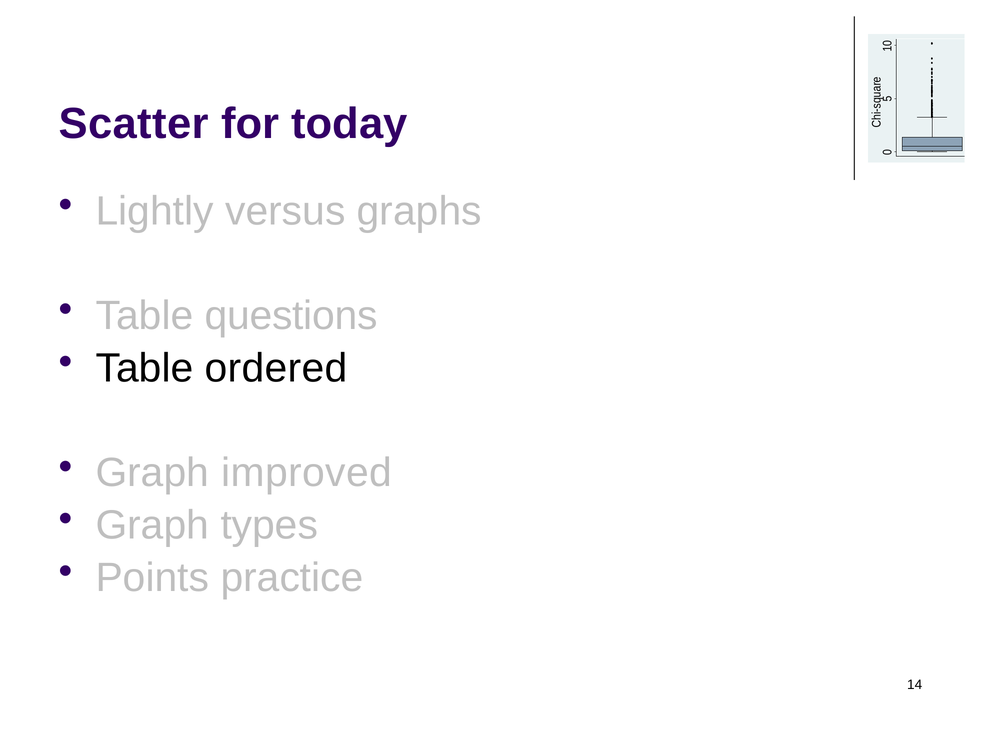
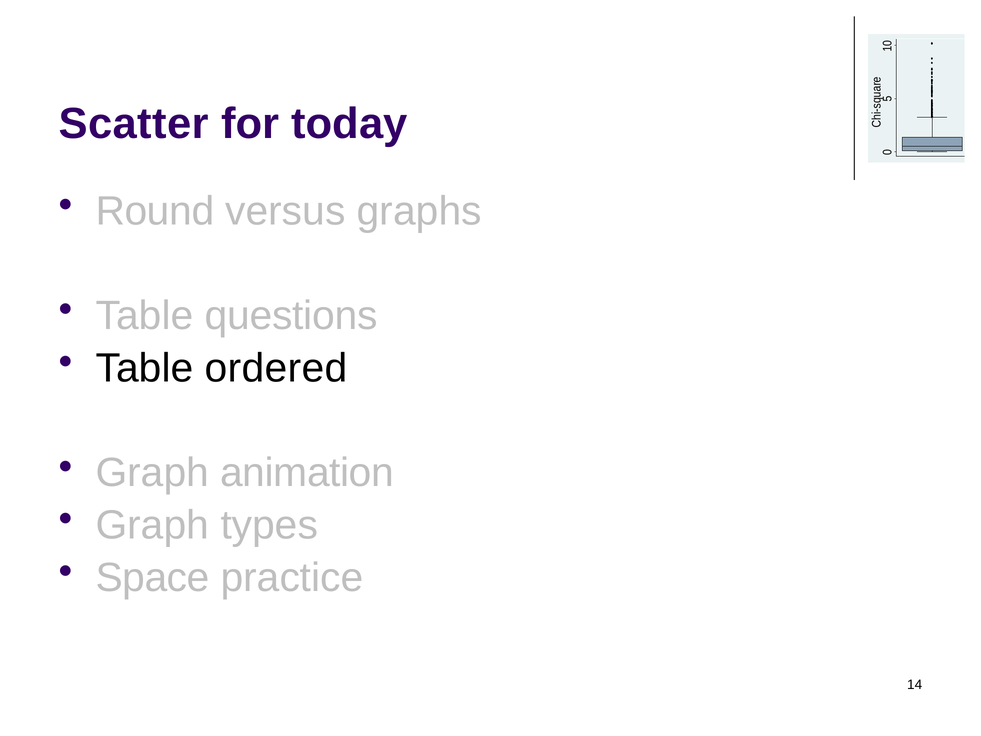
Lightly: Lightly -> Round
improved: improved -> animation
Points: Points -> Space
